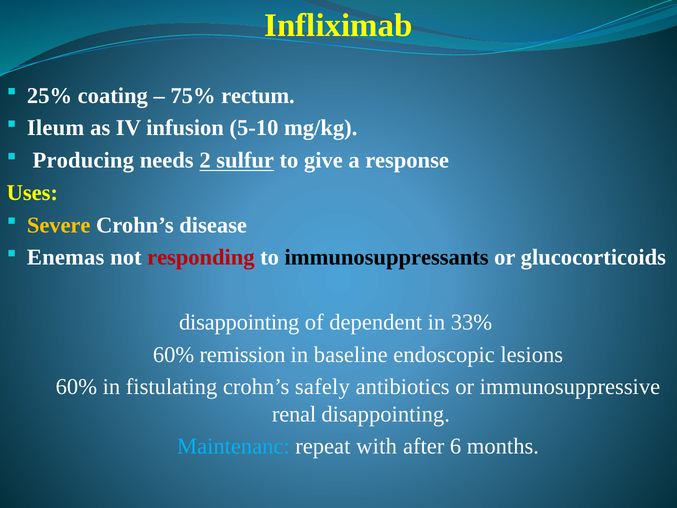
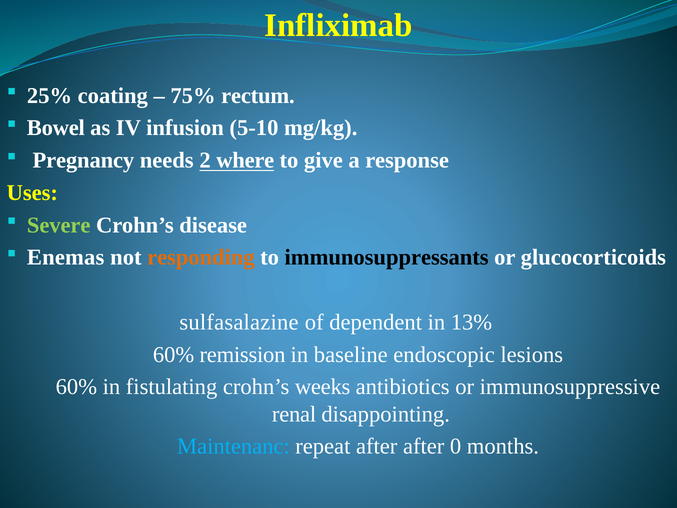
Ileum: Ileum -> Bowel
Producing: Producing -> Pregnancy
sulfur: sulfur -> where
Severe colour: yellow -> light green
responding colour: red -> orange
disappointing at (239, 322): disappointing -> sulfasalazine
33%: 33% -> 13%
safely: safely -> weeks
repeat with: with -> after
6: 6 -> 0
